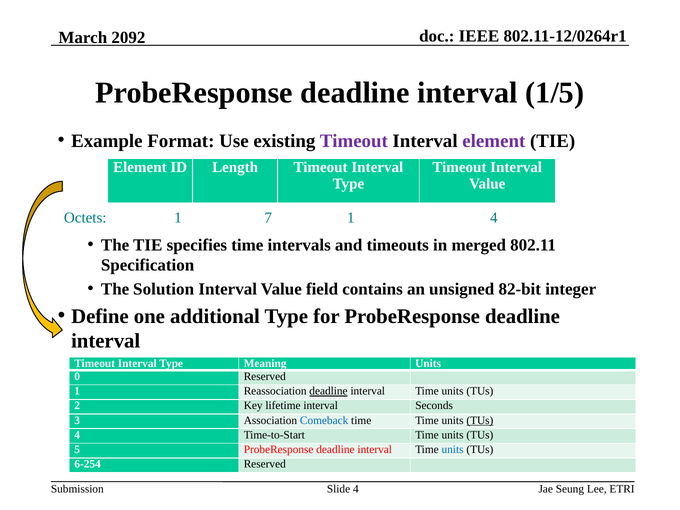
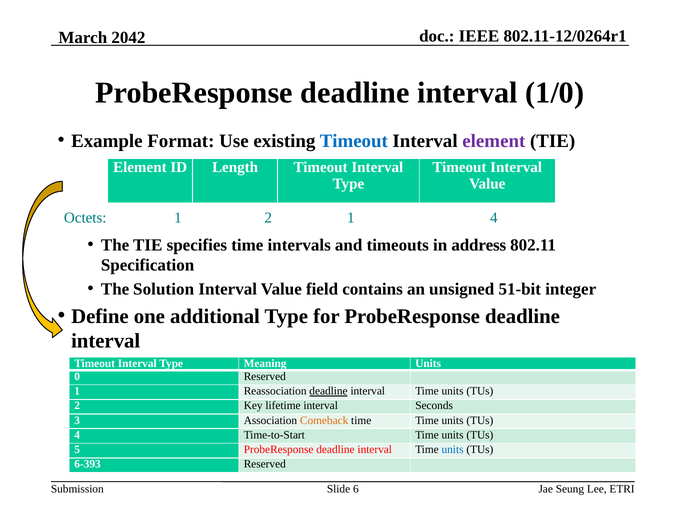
2092: 2092 -> 2042
1/5: 1/5 -> 1/0
Timeout at (354, 141) colour: purple -> blue
1 7: 7 -> 2
merged: merged -> address
82-bit: 82-bit -> 51-bit
Comeback colour: blue -> orange
TUs at (480, 420) underline: present -> none
6-254: 6-254 -> 6-393
Slide 4: 4 -> 6
